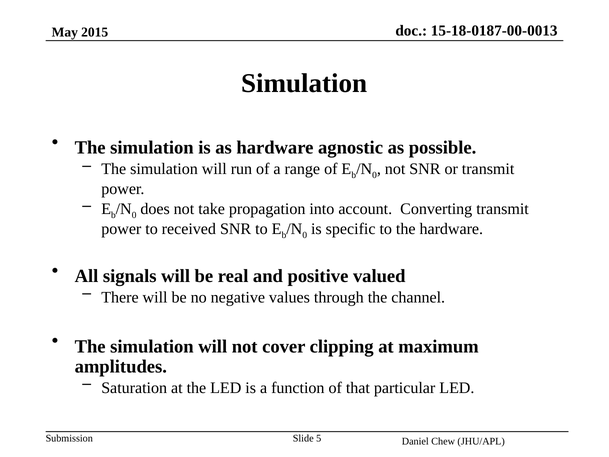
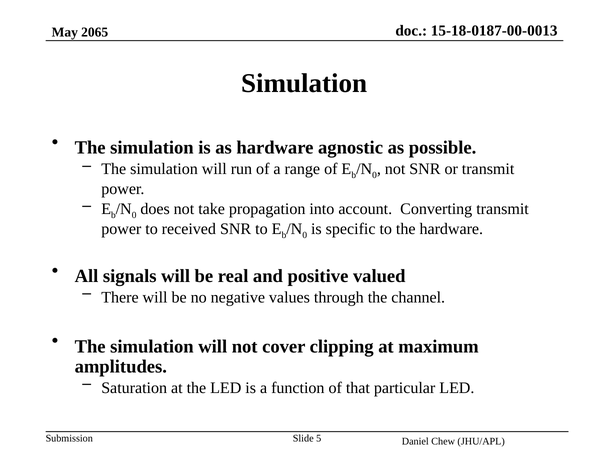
2015: 2015 -> 2065
